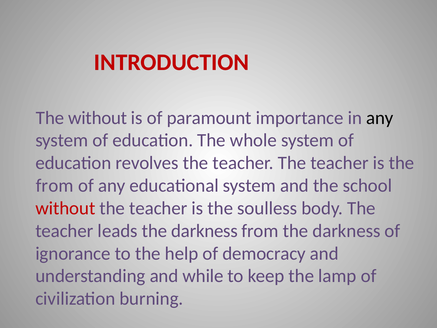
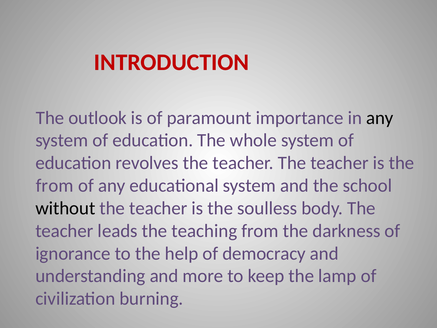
The without: without -> outlook
without at (65, 208) colour: red -> black
leads the darkness: darkness -> teaching
while: while -> more
